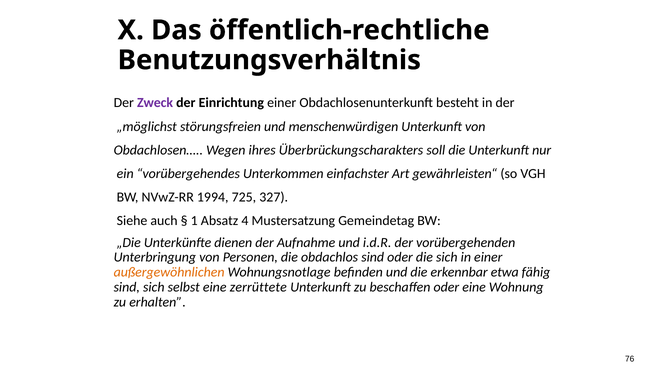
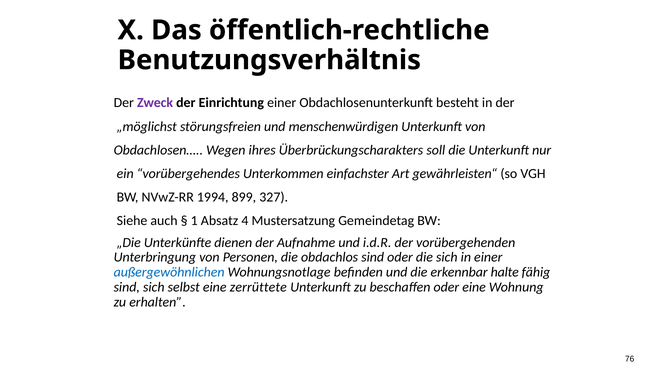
725: 725 -> 899
außergewöhnlichen colour: orange -> blue
etwa: etwa -> halte
